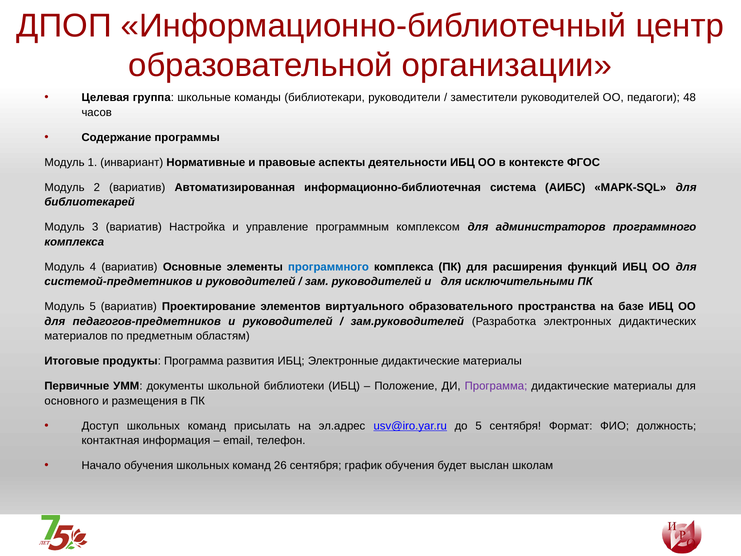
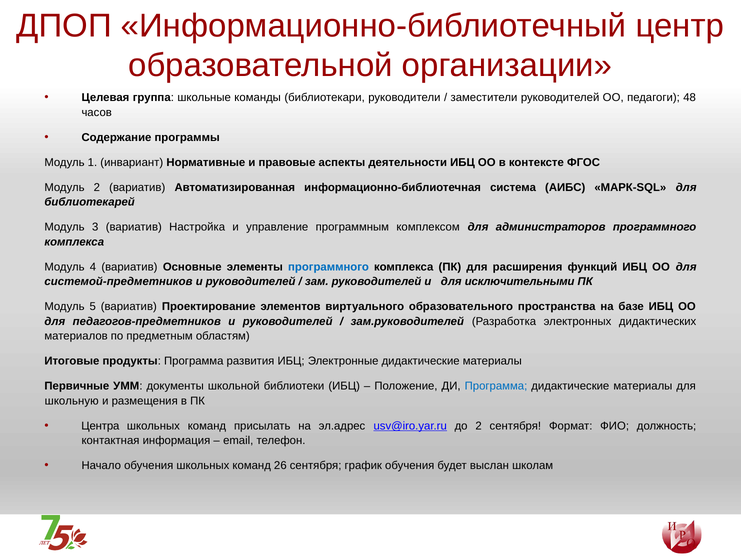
Программа at (496, 386) colour: purple -> blue
основного: основного -> школьную
Доступ: Доступ -> Центра
до 5: 5 -> 2
